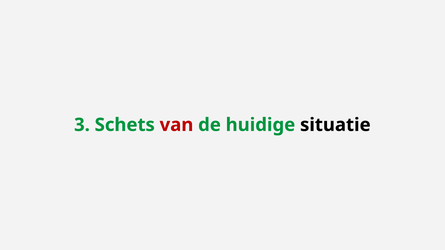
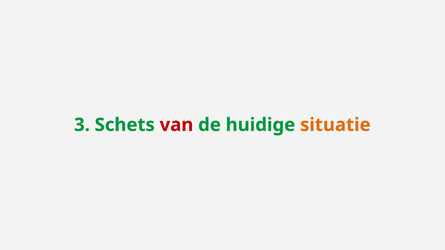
situatie colour: black -> orange
